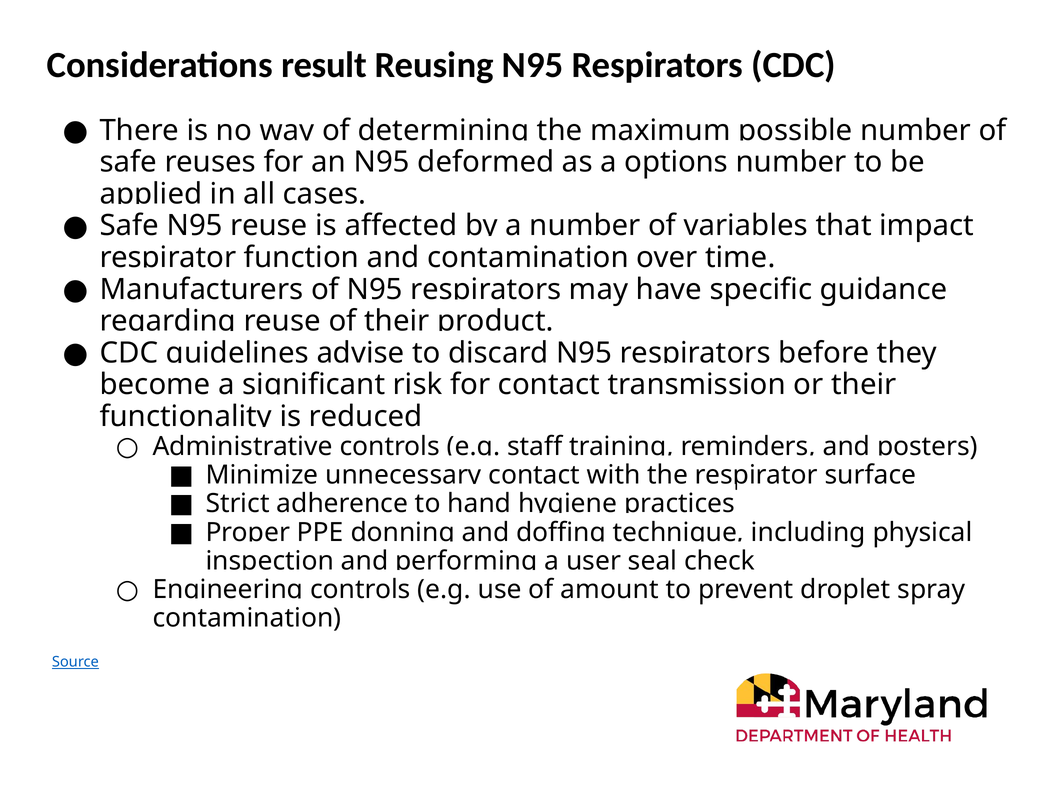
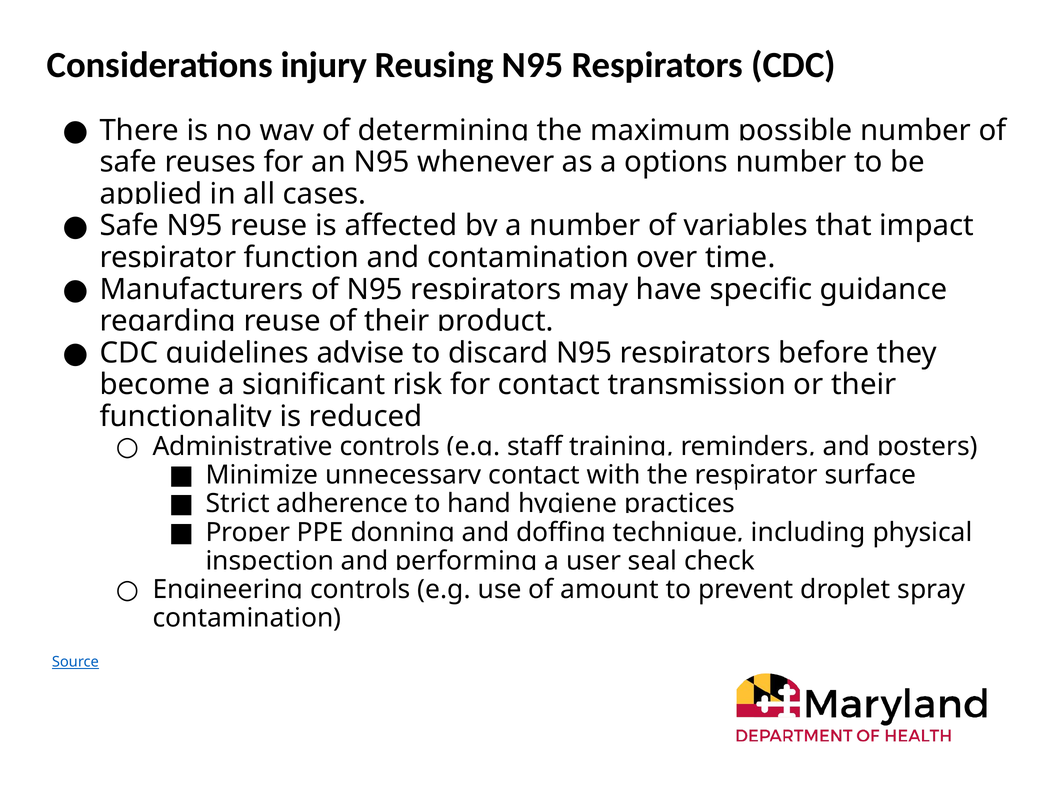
result: result -> injury
deformed: deformed -> whenever
